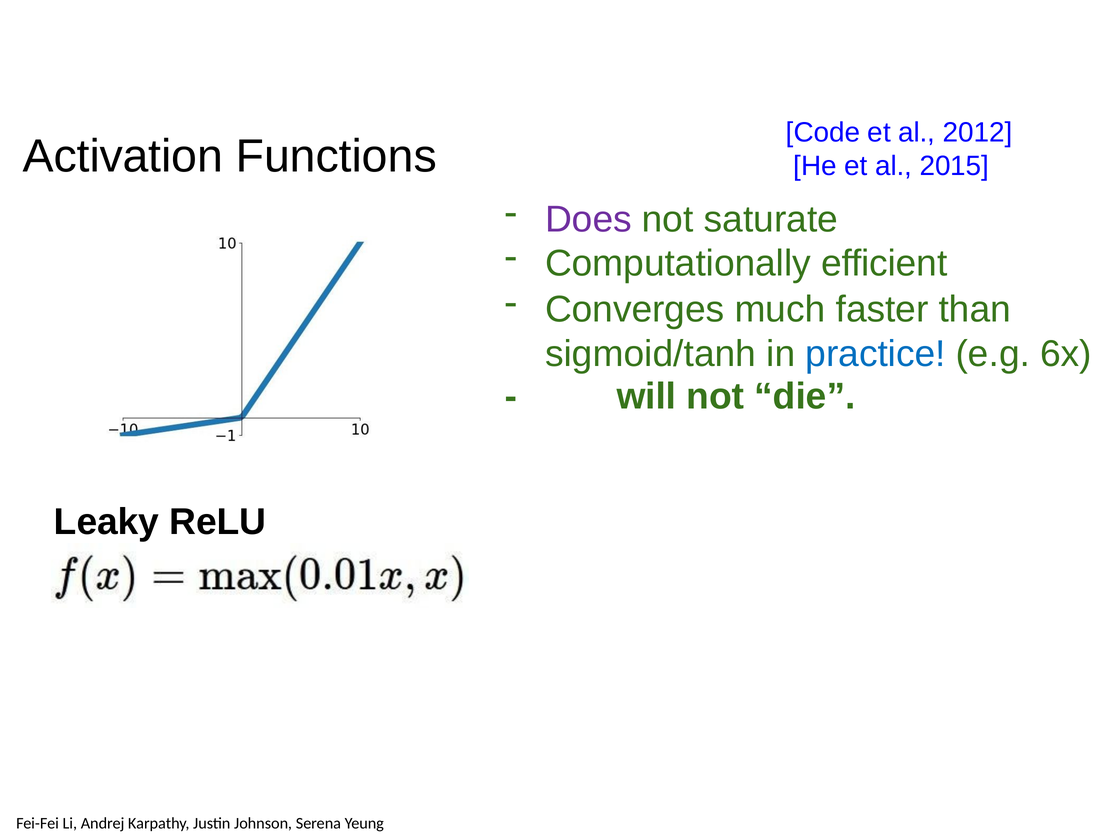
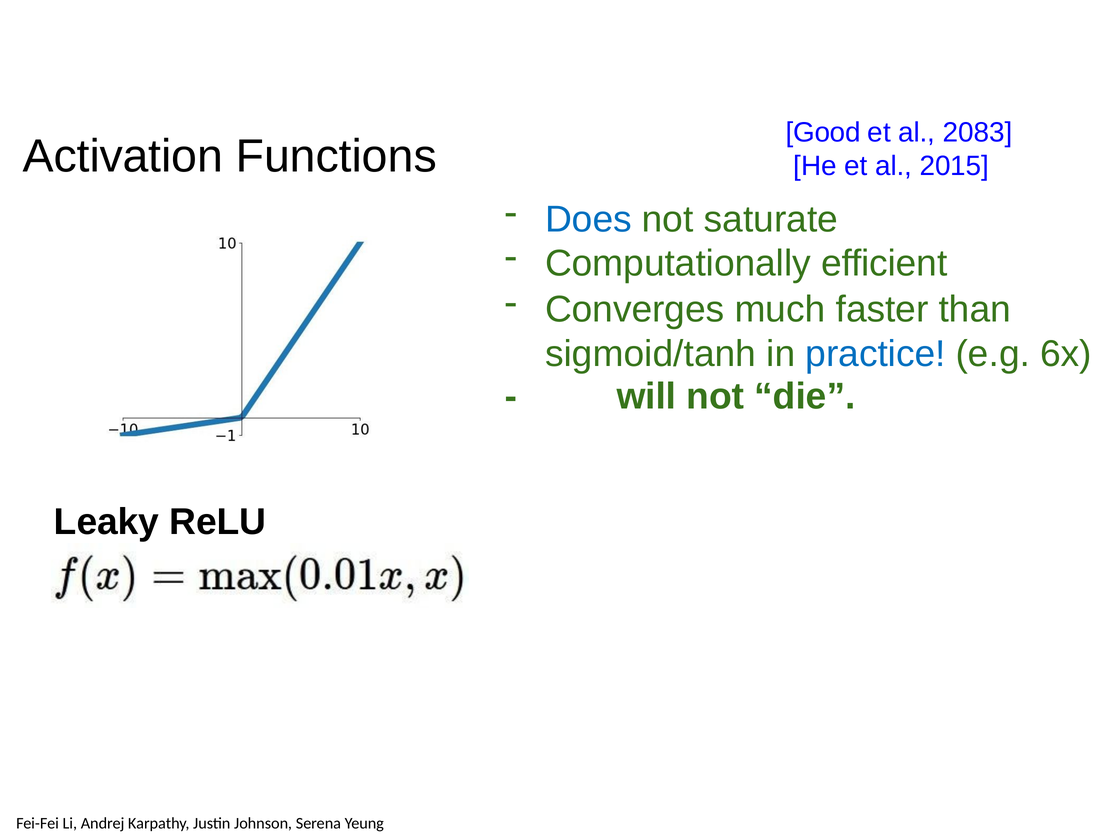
Code: Code -> Good
2012: 2012 -> 2083
Does colour: purple -> blue
